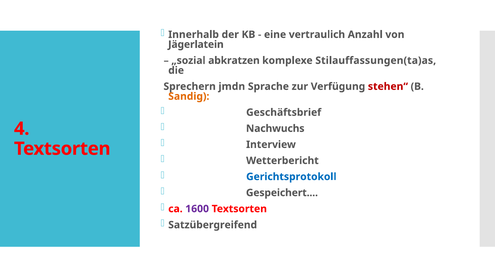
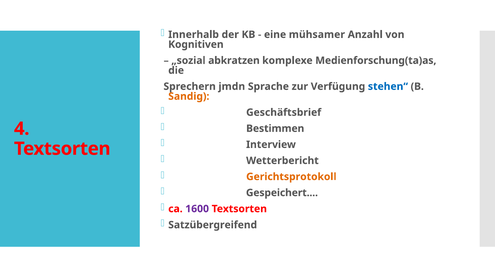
vertraulich: vertraulich -> mühsamer
Jägerlatein: Jägerlatein -> Kognitiven
Stilauffassungen(ta)as: Stilauffassungen(ta)as -> Medienforschung(ta)as
stehen“ colour: red -> blue
Nachwuchs: Nachwuchs -> Bestimmen
Gerichtsprotokoll colour: blue -> orange
